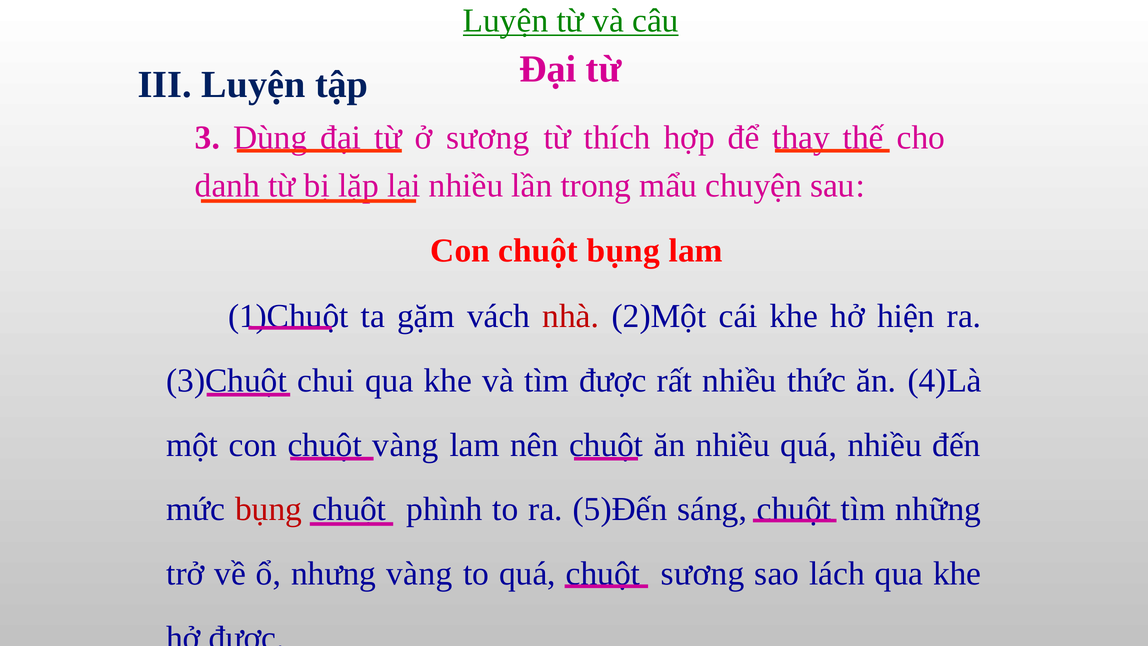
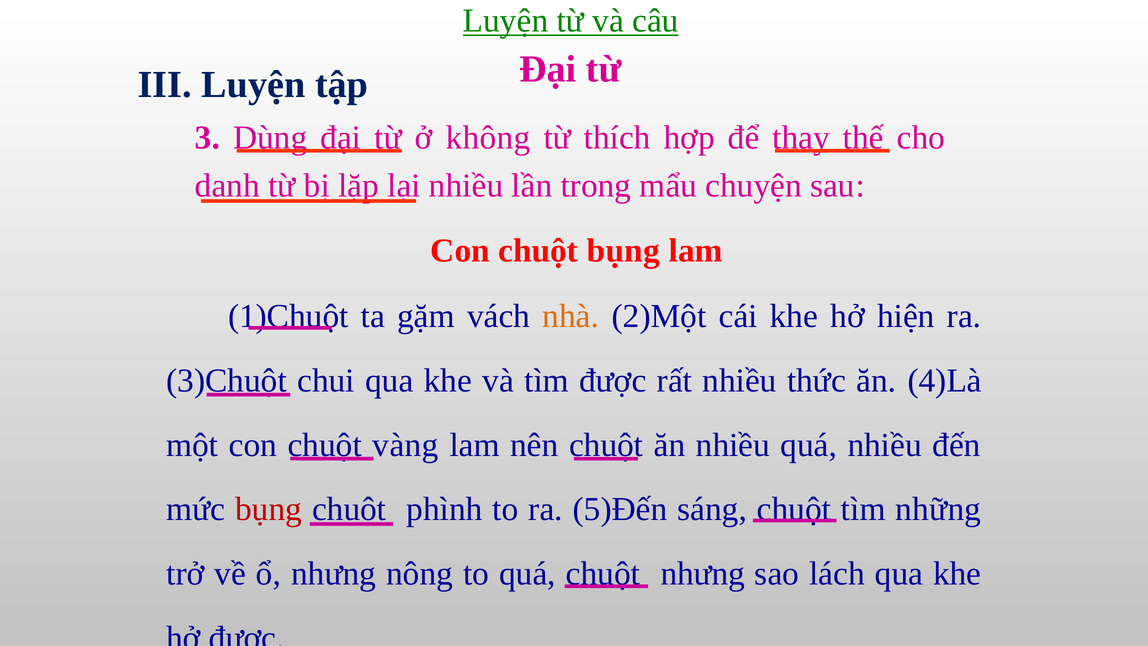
ở sương: sương -> không
nhà colour: red -> orange
nhưng vàng: vàng -> nông
sương at (703, 573): sương -> nhưng
